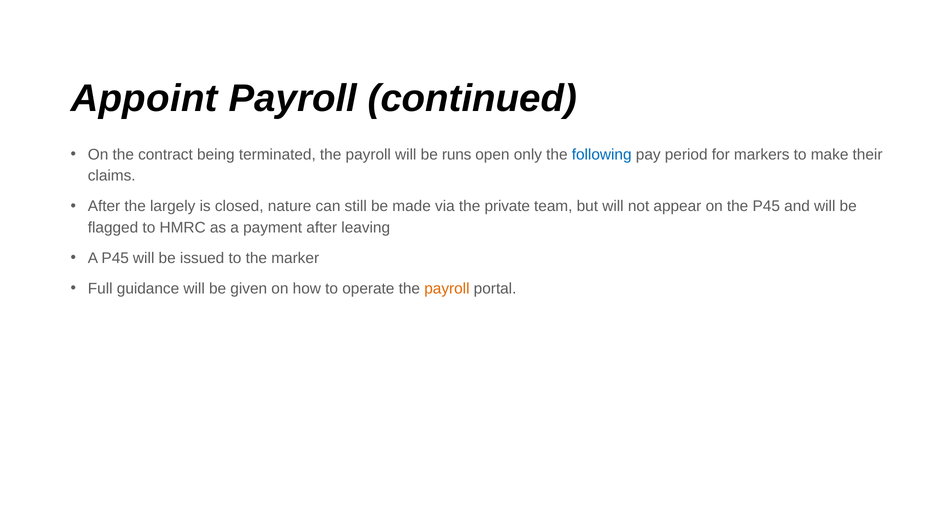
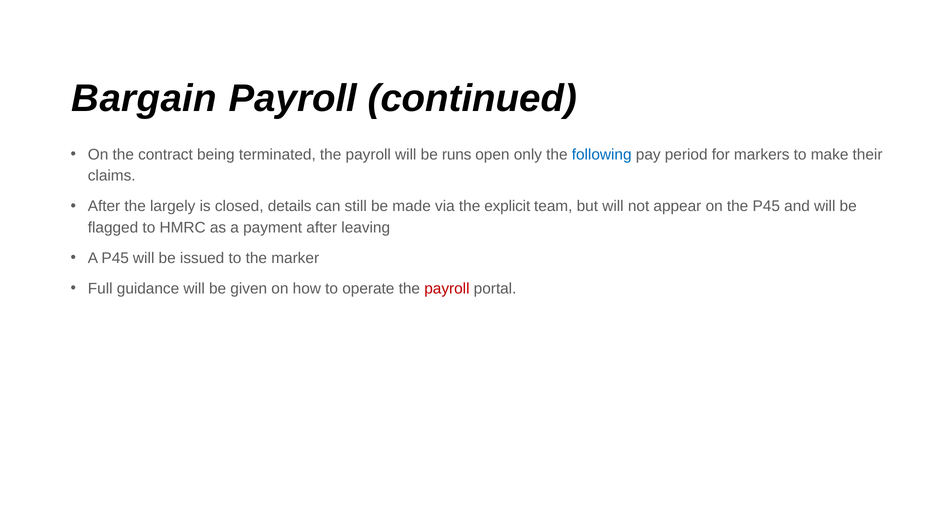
Appoint: Appoint -> Bargain
nature: nature -> details
private: private -> explicit
payroll at (447, 289) colour: orange -> red
